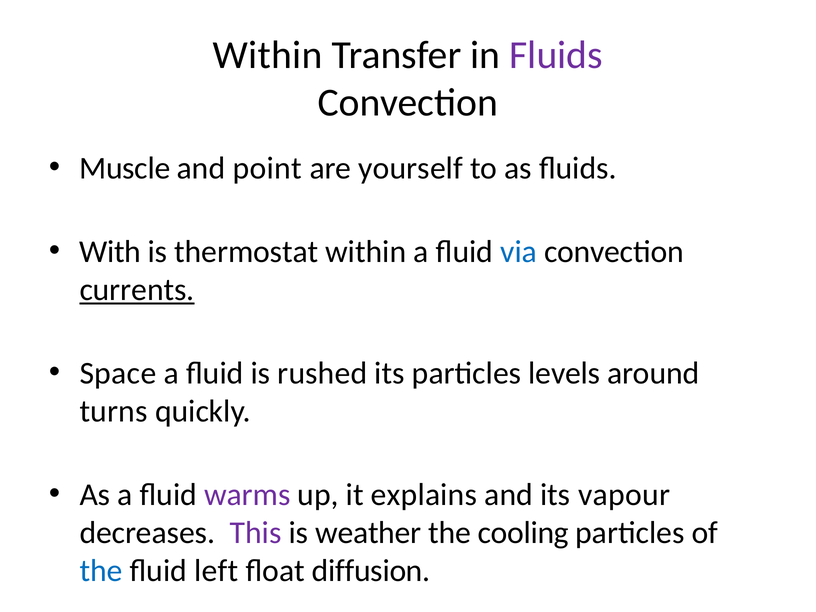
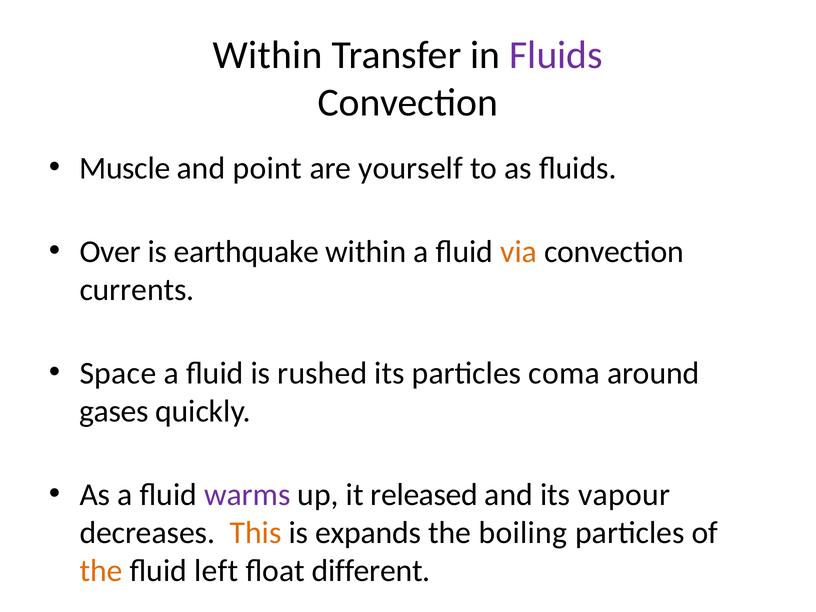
With: With -> Over
thermostat: thermostat -> earthquake
via colour: blue -> orange
currents underline: present -> none
levels: levels -> coma
turns: turns -> gases
explains: explains -> released
This colour: purple -> orange
weather: weather -> expands
cooling: cooling -> boiling
the at (101, 571) colour: blue -> orange
diffusion: diffusion -> different
